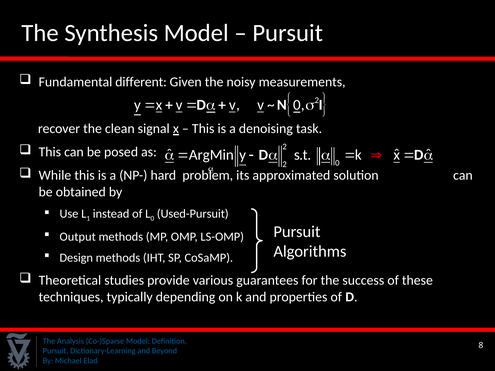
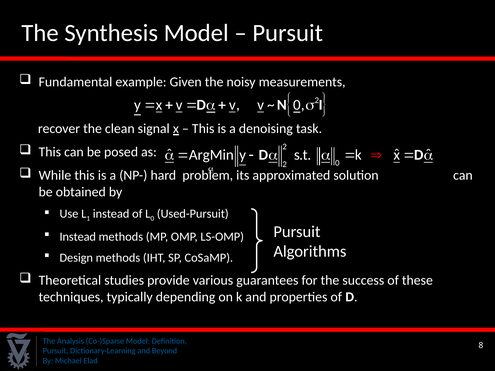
different: different -> example
Output at (78, 237): Output -> Instead
